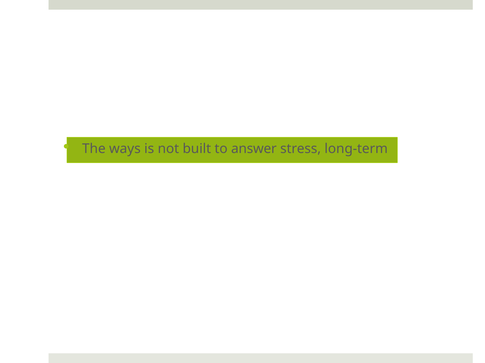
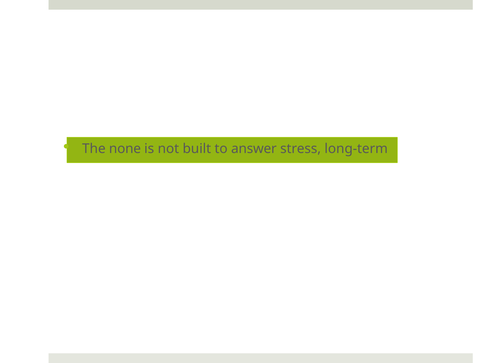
ways: ways -> none
